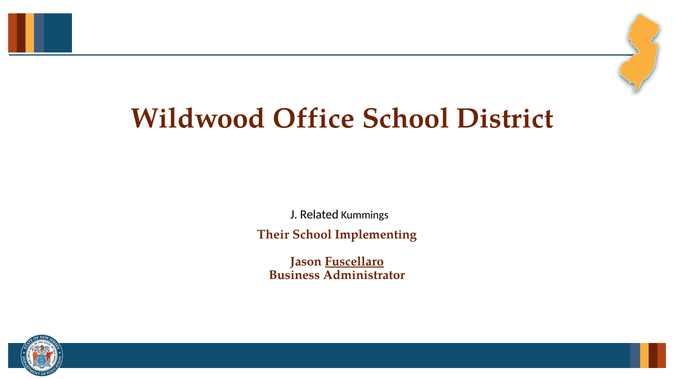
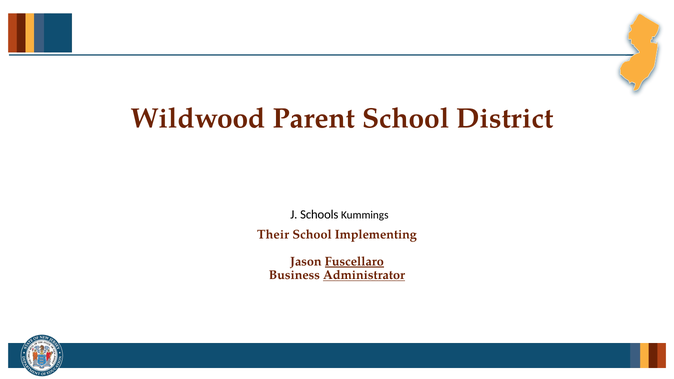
Office: Office -> Parent
Related: Related -> Schools
Administrator underline: none -> present
